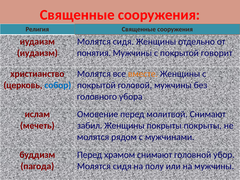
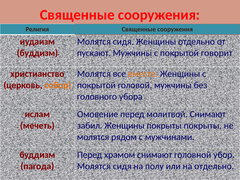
иудаизм at (37, 53): иудаизм -> буддизм
понятия: понятия -> пускают
собор colour: blue -> orange
на мужчины: мужчины -> отдельно
